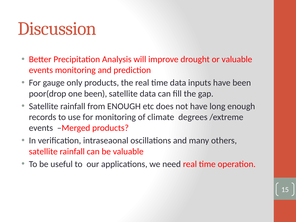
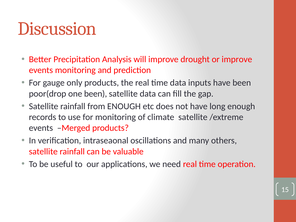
or valuable: valuable -> improve
climate degrees: degrees -> satellite
